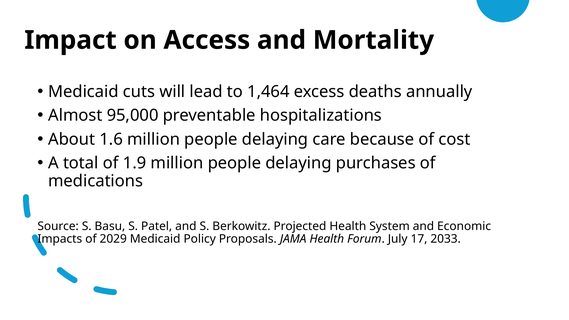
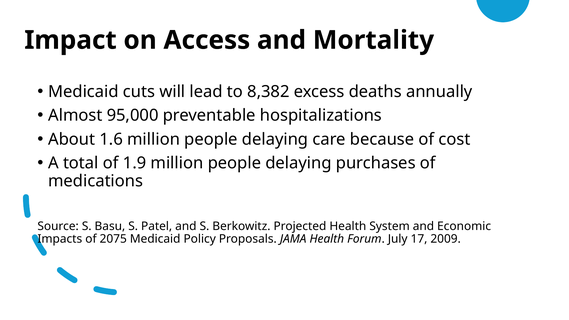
1,464: 1,464 -> 8,382
2029: 2029 -> 2075
2033: 2033 -> 2009
